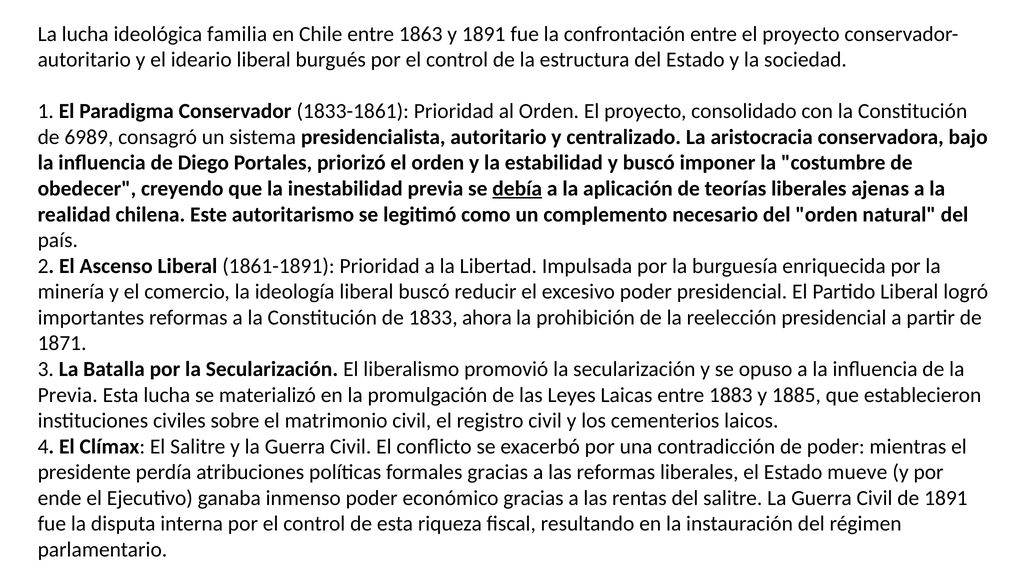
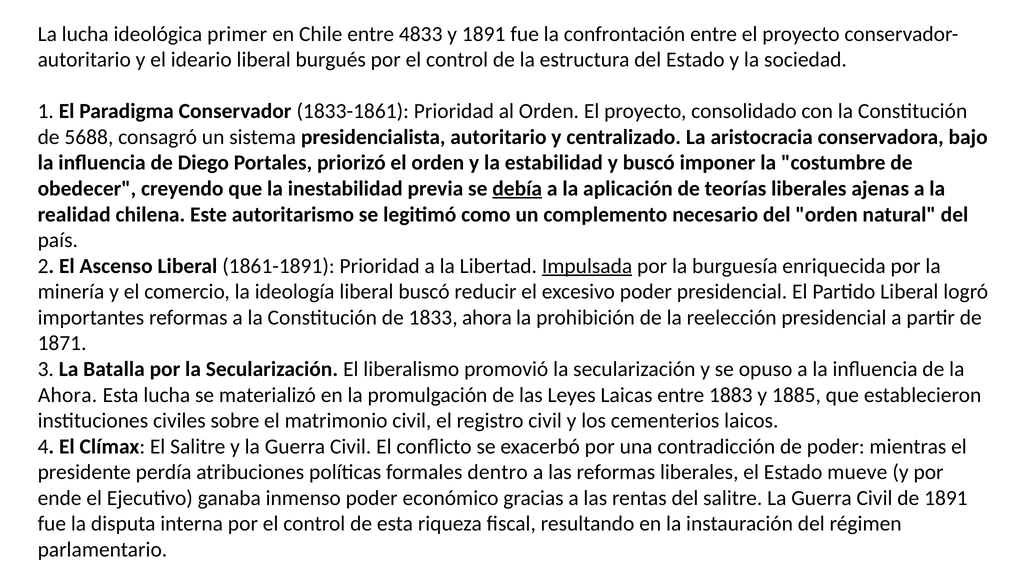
familia: familia -> primer
1863: 1863 -> 4833
6989: 6989 -> 5688
Impulsada underline: none -> present
Previa at (68, 395): Previa -> Ahora
formales gracias: gracias -> dentro
